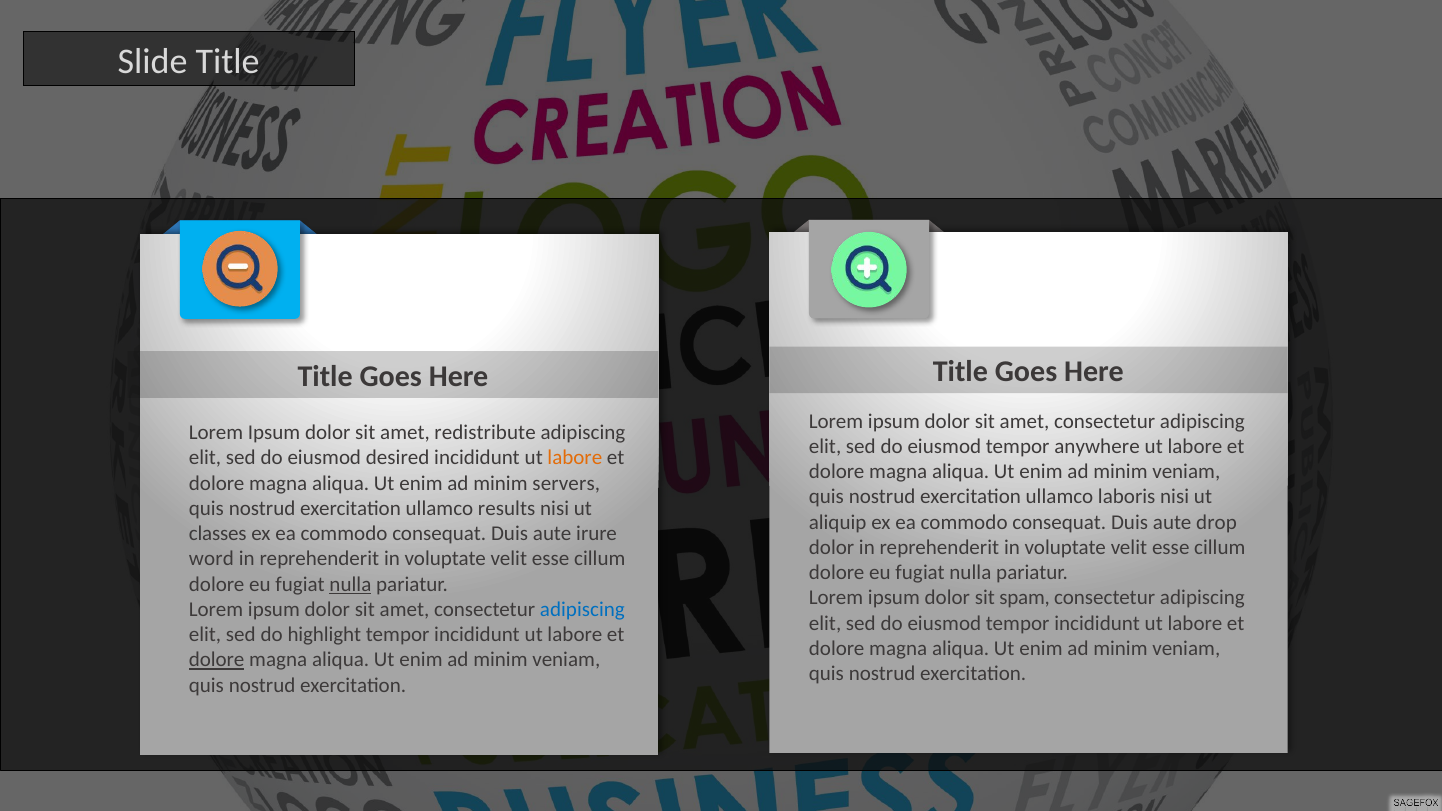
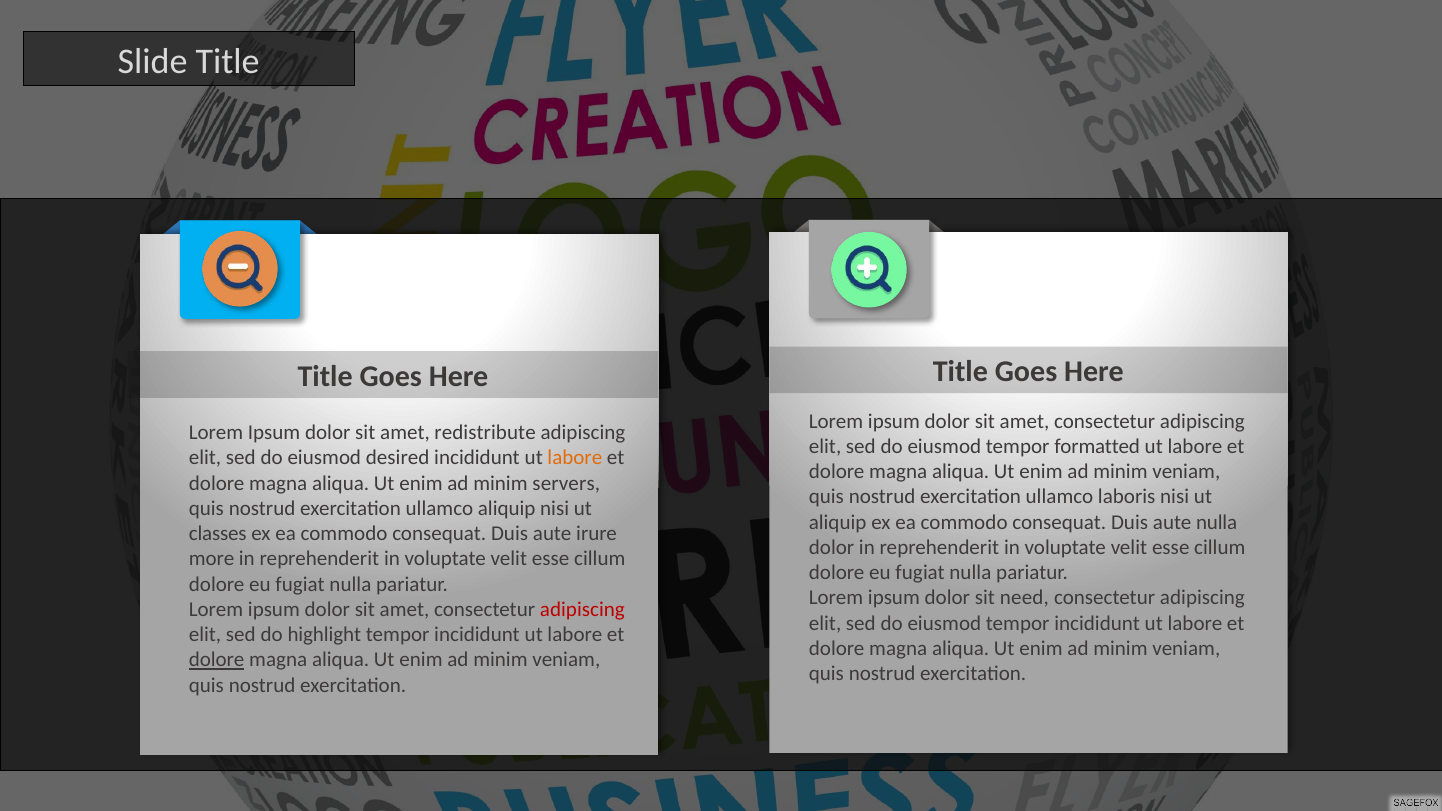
anywhere: anywhere -> formatted
ullamco results: results -> aliquip
aute drop: drop -> nulla
word: word -> more
nulla at (350, 584) underline: present -> none
spam: spam -> need
adipiscing at (582, 609) colour: blue -> red
